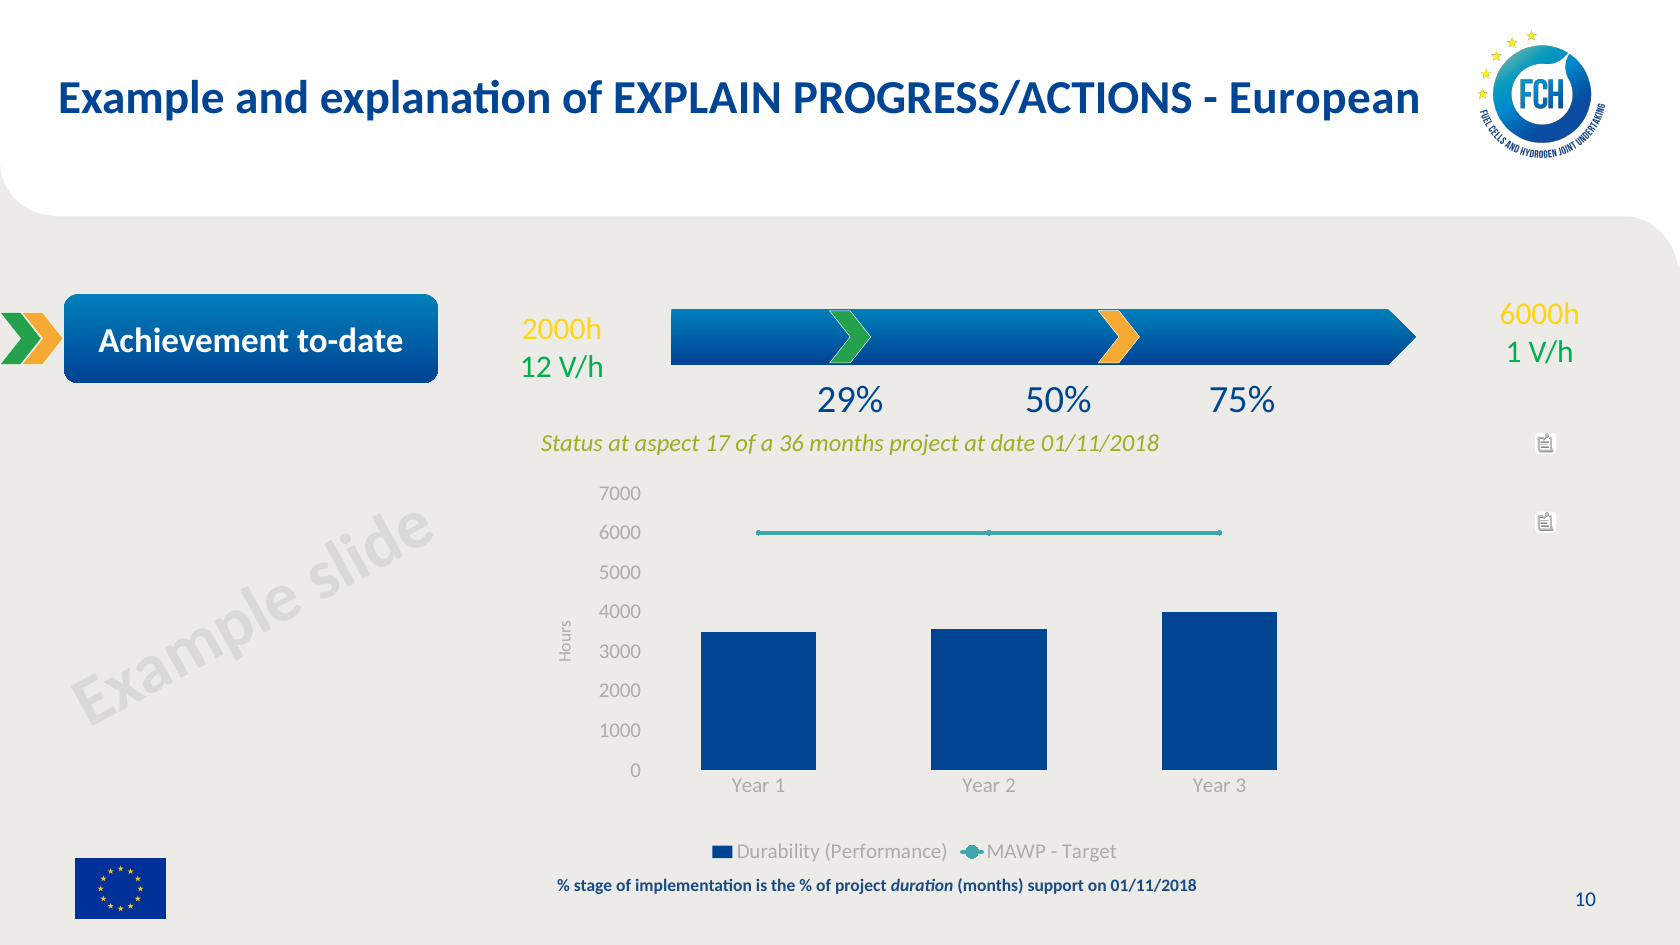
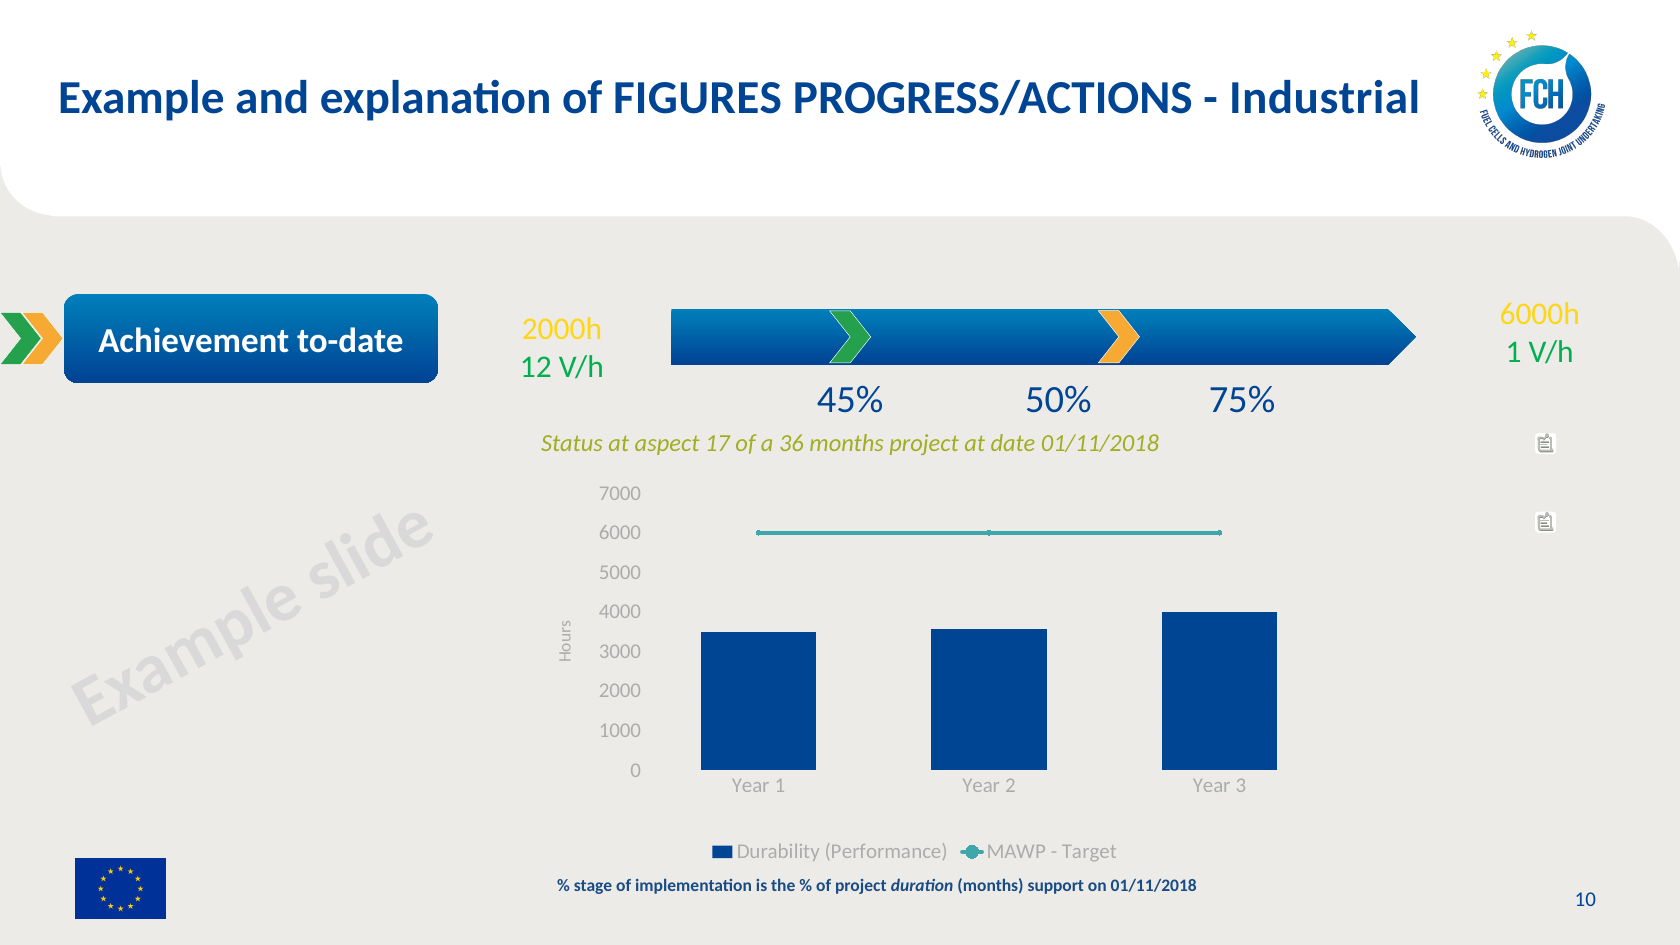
EXPLAIN: EXPLAIN -> FIGURES
European: European -> Industrial
29%: 29% -> 45%
